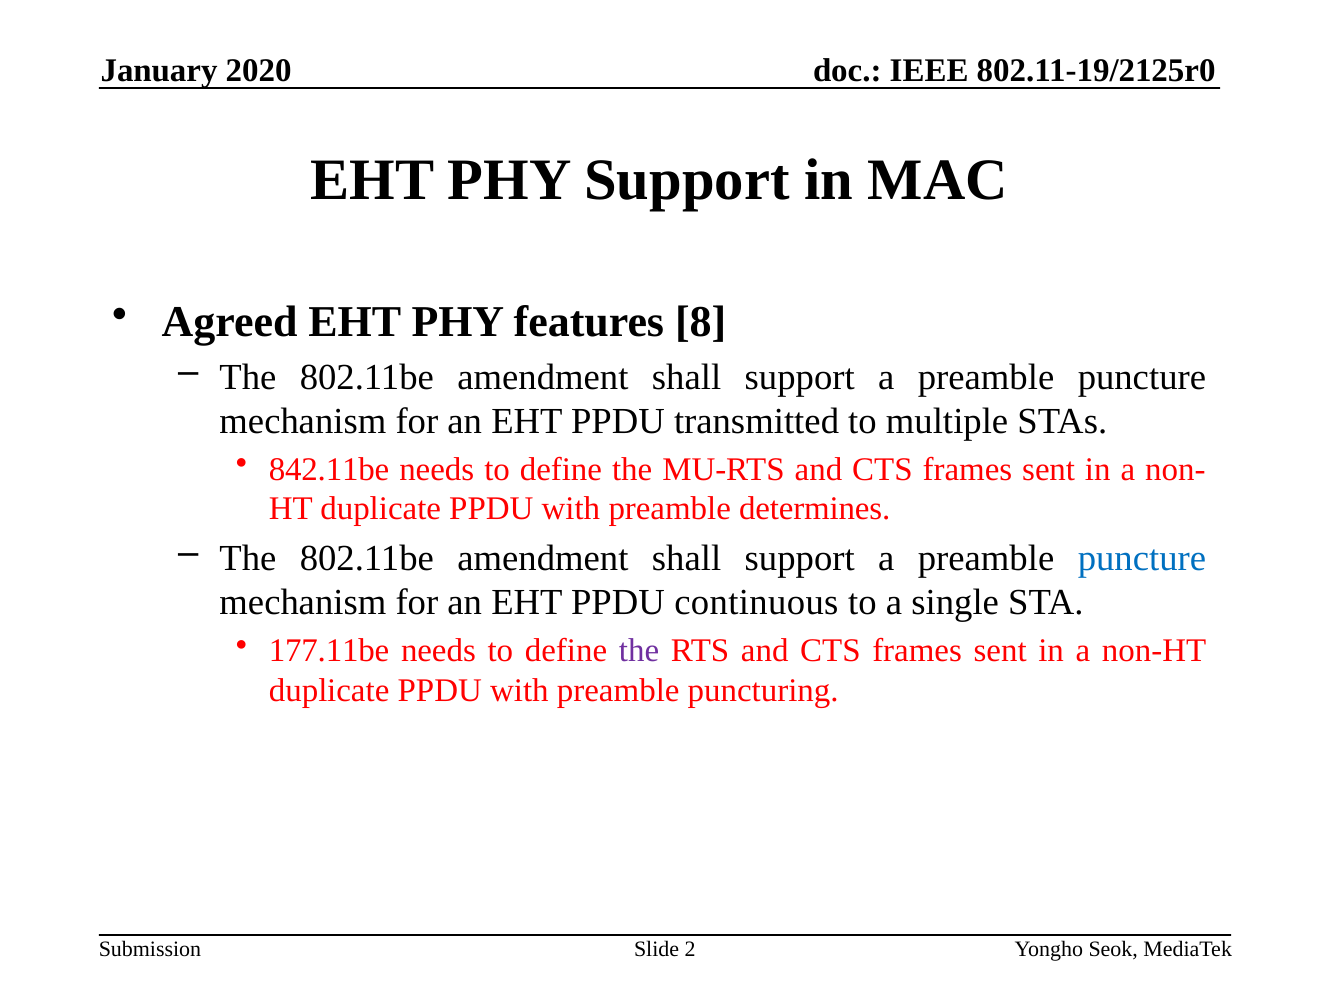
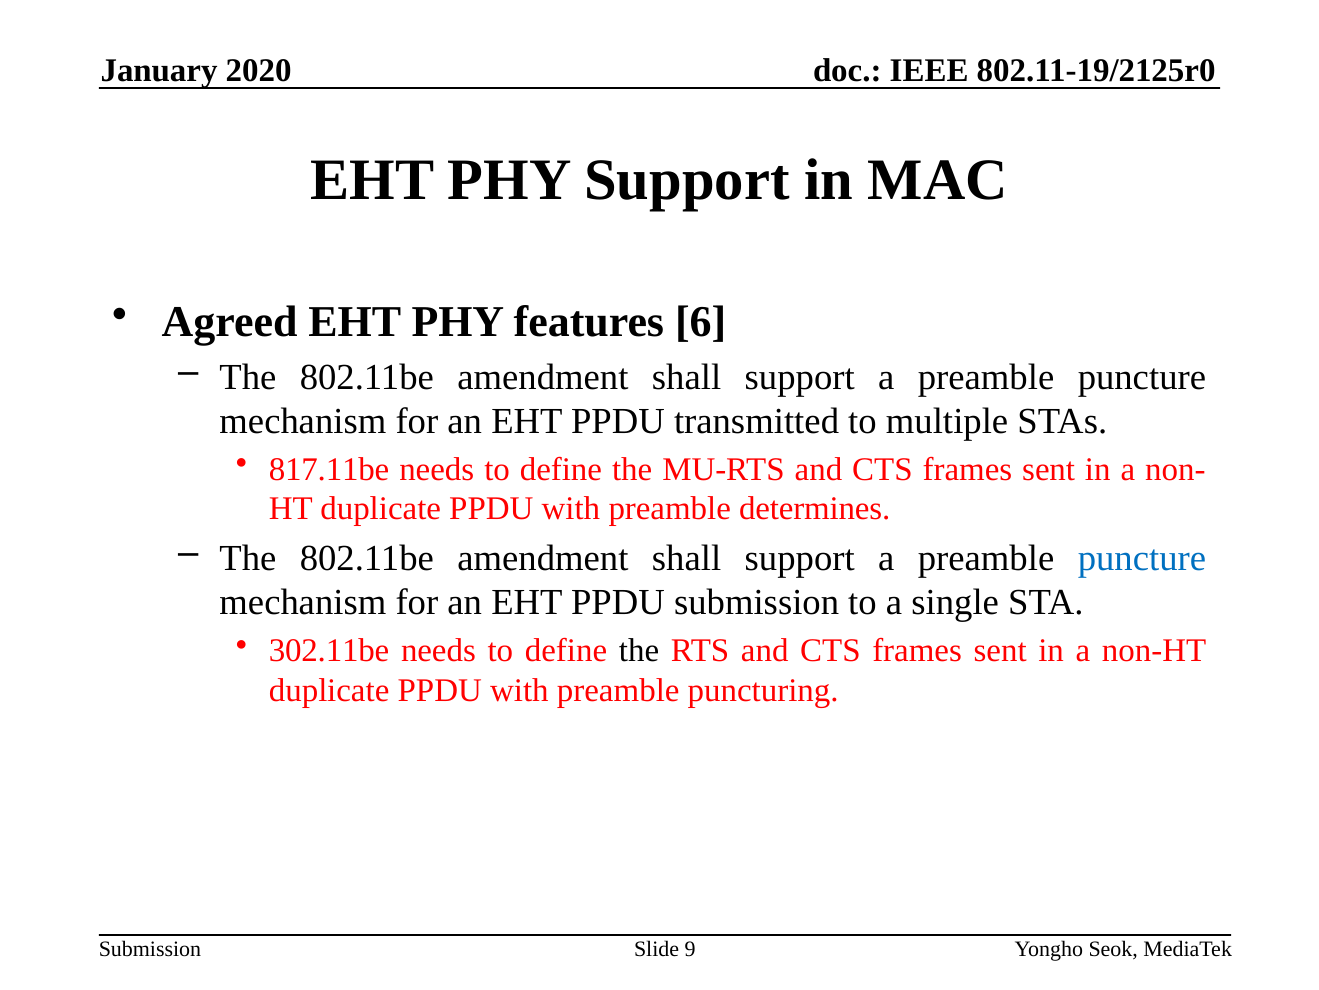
8: 8 -> 6
842.11be: 842.11be -> 817.11be
PPDU continuous: continuous -> submission
177.11be: 177.11be -> 302.11be
the at (639, 650) colour: purple -> black
2: 2 -> 9
